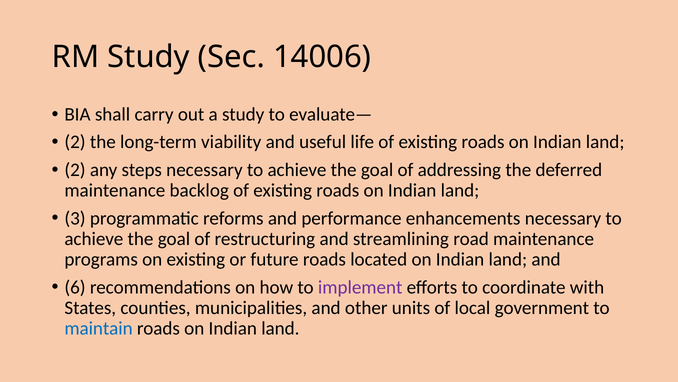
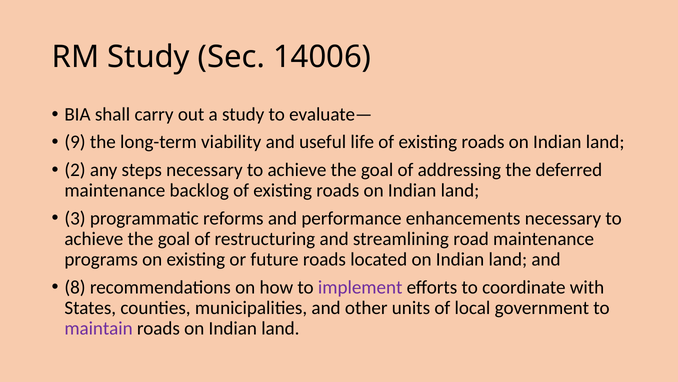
2 at (75, 142): 2 -> 9
6: 6 -> 8
maintain colour: blue -> purple
